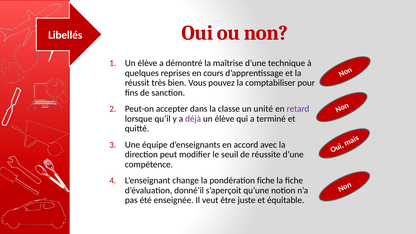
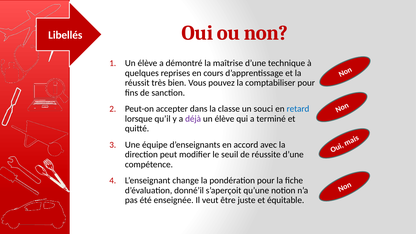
unité: unité -> souci
retard colour: purple -> blue
pondération fiche: fiche -> pour
